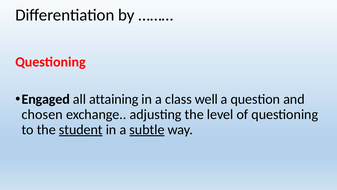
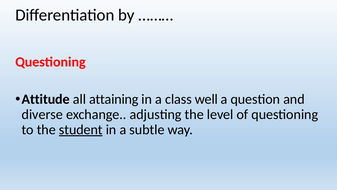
Engaged: Engaged -> Attitude
chosen: chosen -> diverse
subtle underline: present -> none
